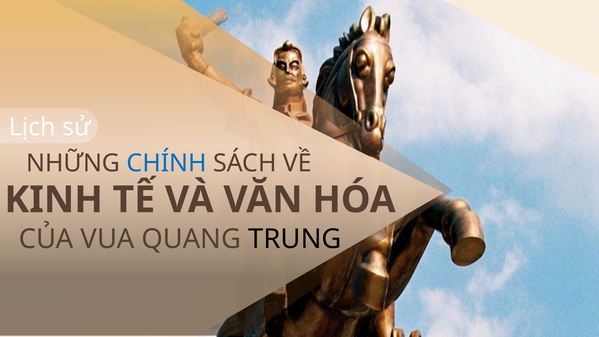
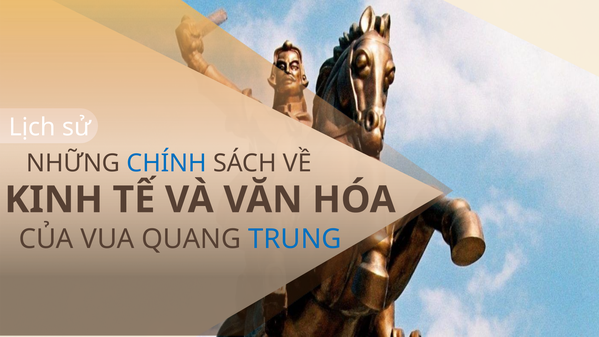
TRUNG colour: black -> blue
